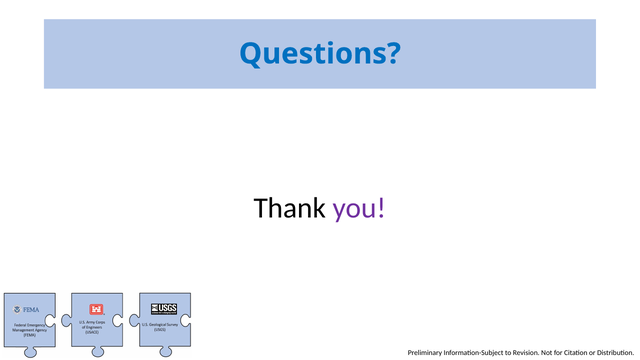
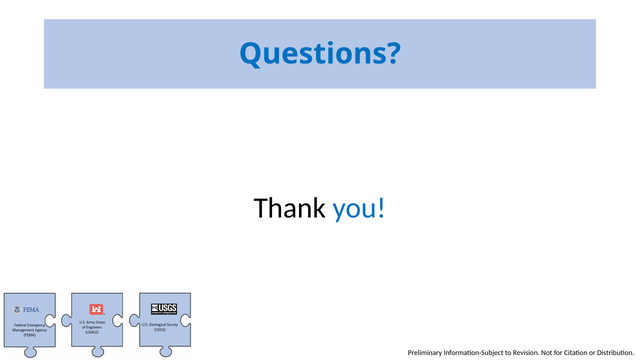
you colour: purple -> blue
